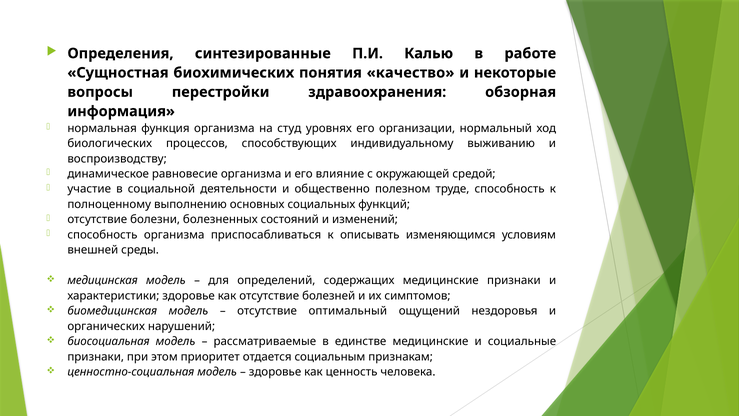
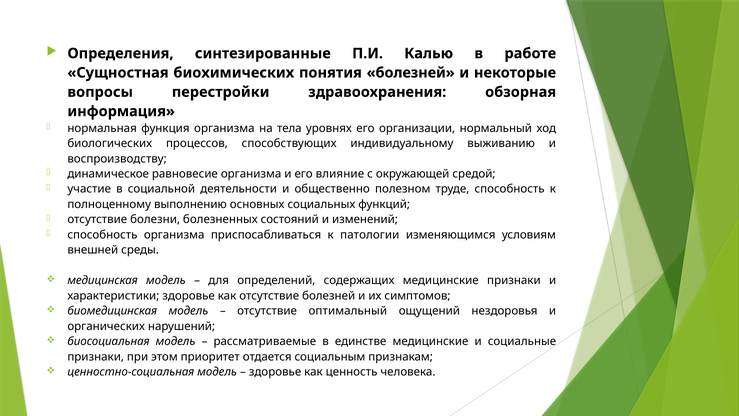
понятия качество: качество -> болезней
студ: студ -> тела
описывать: описывать -> патологии
